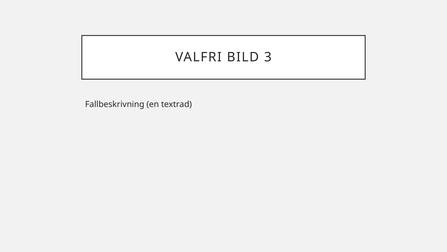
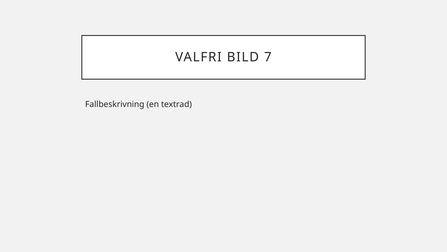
3: 3 -> 7
